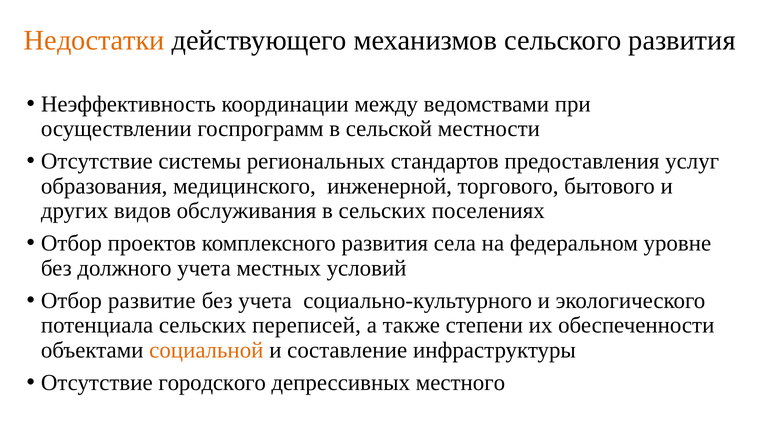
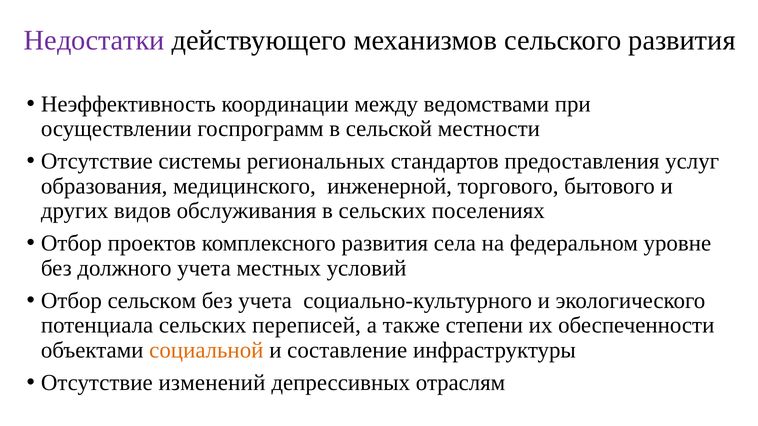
Недостатки colour: orange -> purple
развитие: развитие -> сельском
городского: городского -> изменений
местного: местного -> отраслям
